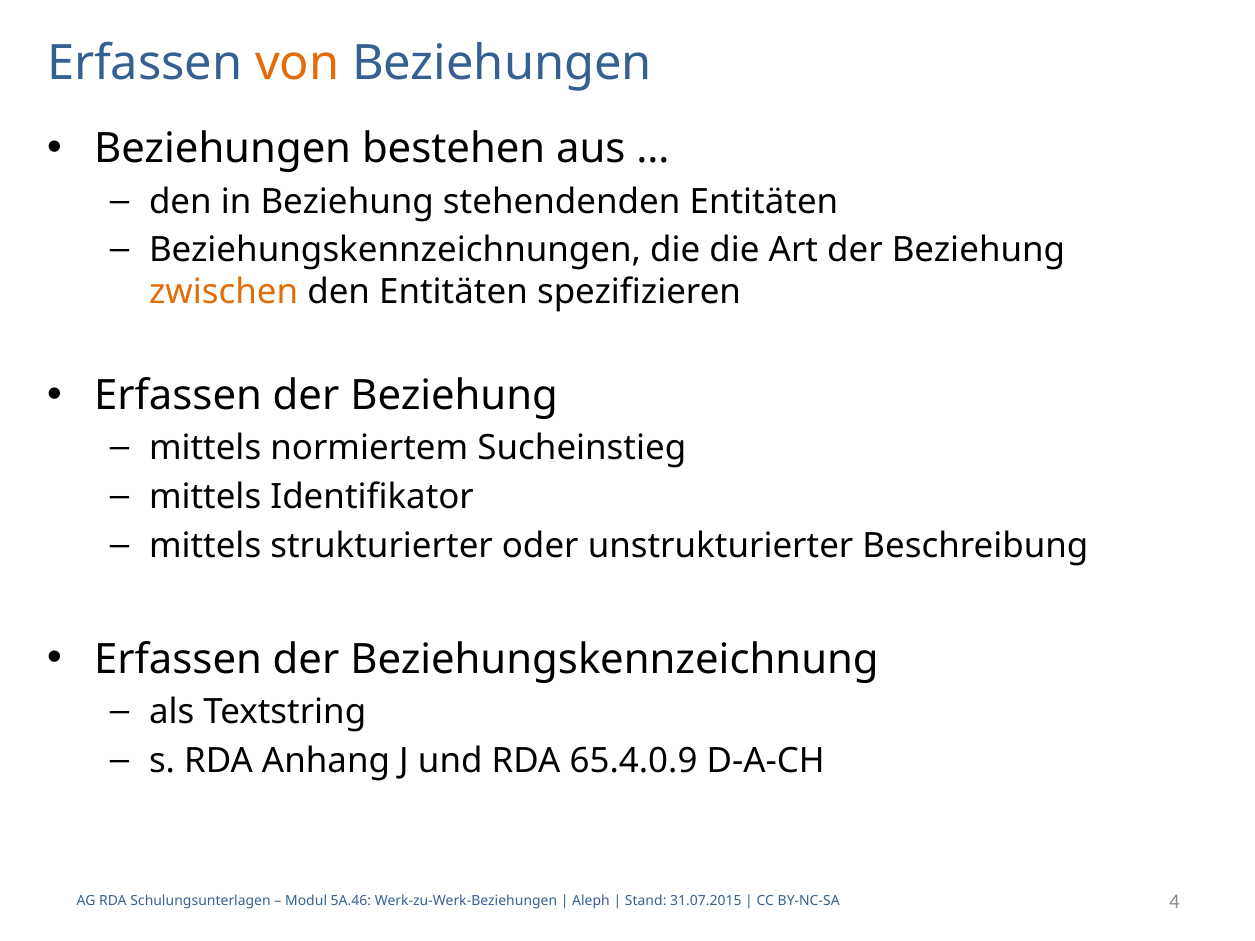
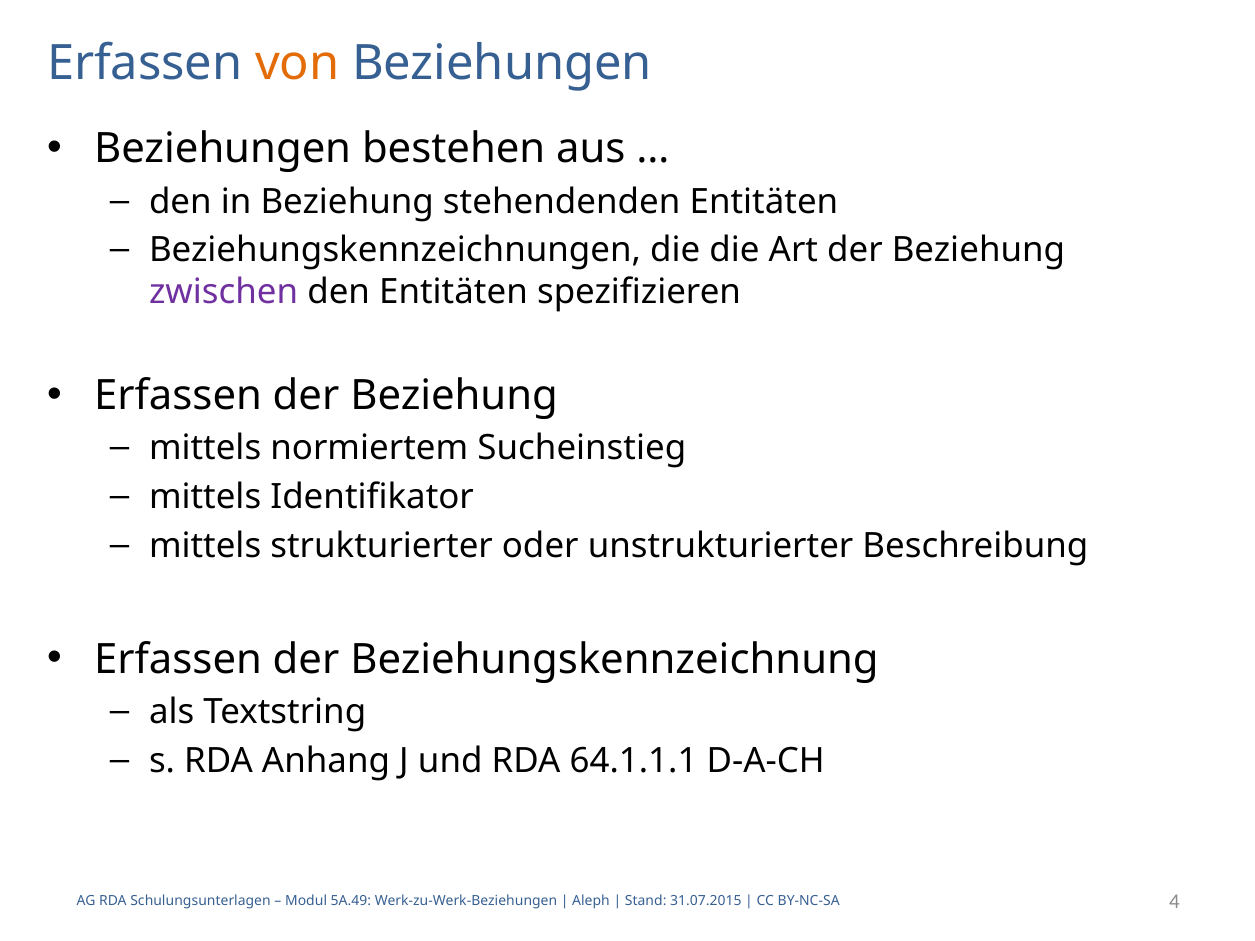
zwischen colour: orange -> purple
65.4.0.9: 65.4.0.9 -> 64.1.1.1
5A.46: 5A.46 -> 5A.49
